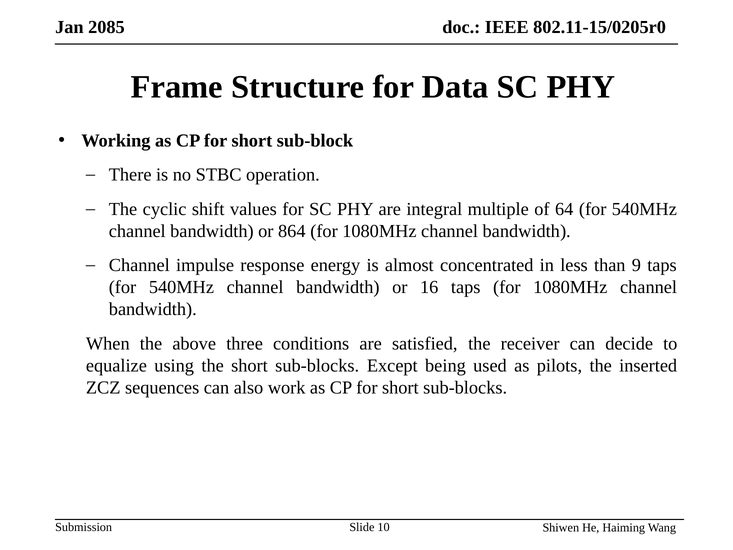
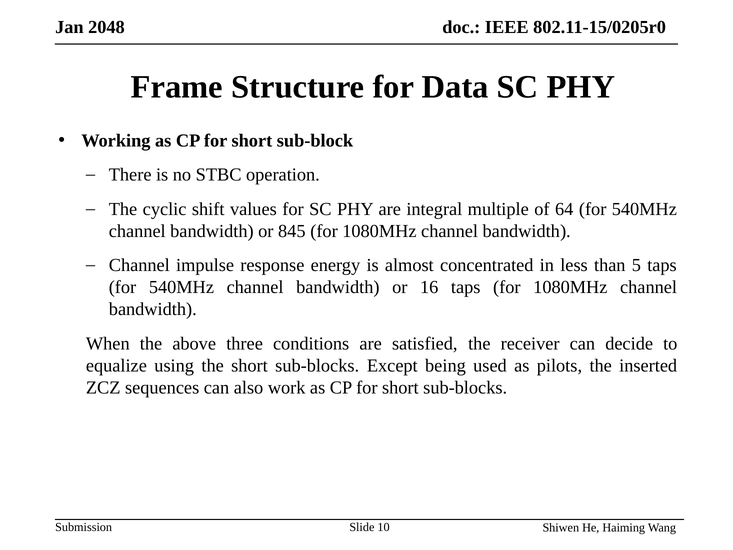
2085: 2085 -> 2048
864: 864 -> 845
9: 9 -> 5
